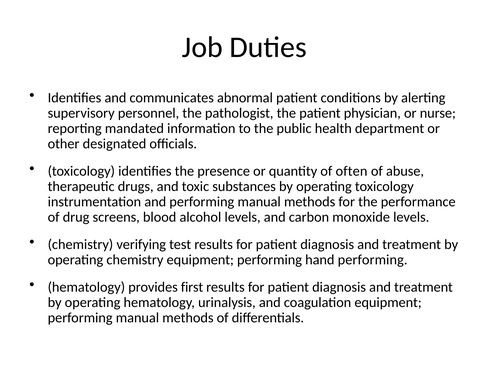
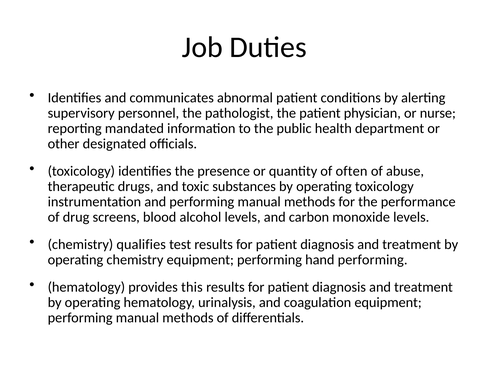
verifying: verifying -> qualifies
first: first -> this
